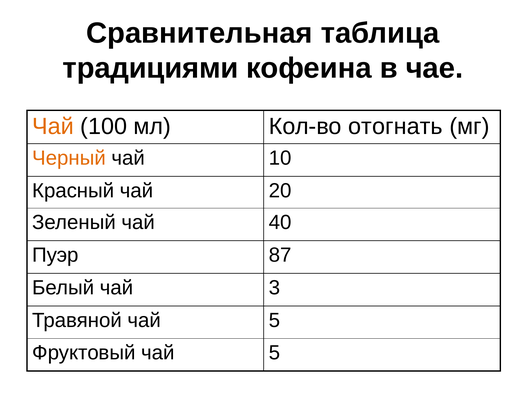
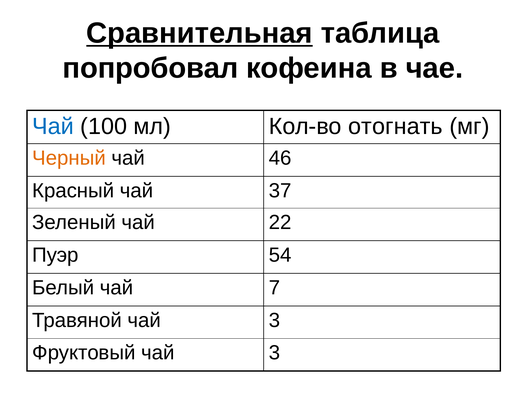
Сравнительная underline: none -> present
традициями: традициями -> попробовал
Чай at (53, 126) colour: orange -> blue
10: 10 -> 46
20: 20 -> 37
40: 40 -> 22
87: 87 -> 54
3: 3 -> 7
Травяной чай 5: 5 -> 3
Фруктовый чай 5: 5 -> 3
